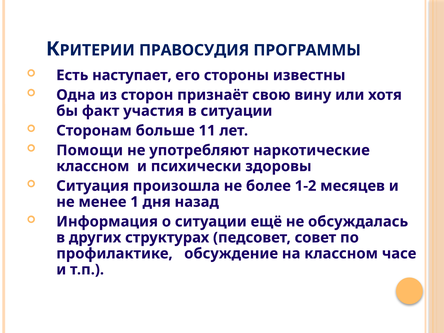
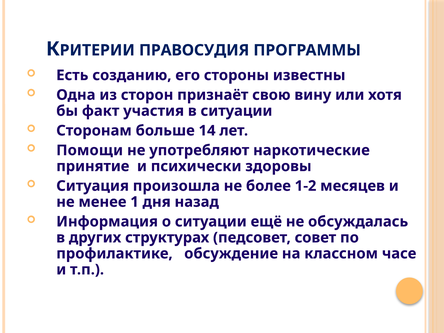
наступает: наступает -> созданию
11: 11 -> 14
классном at (93, 166): классном -> принятие
